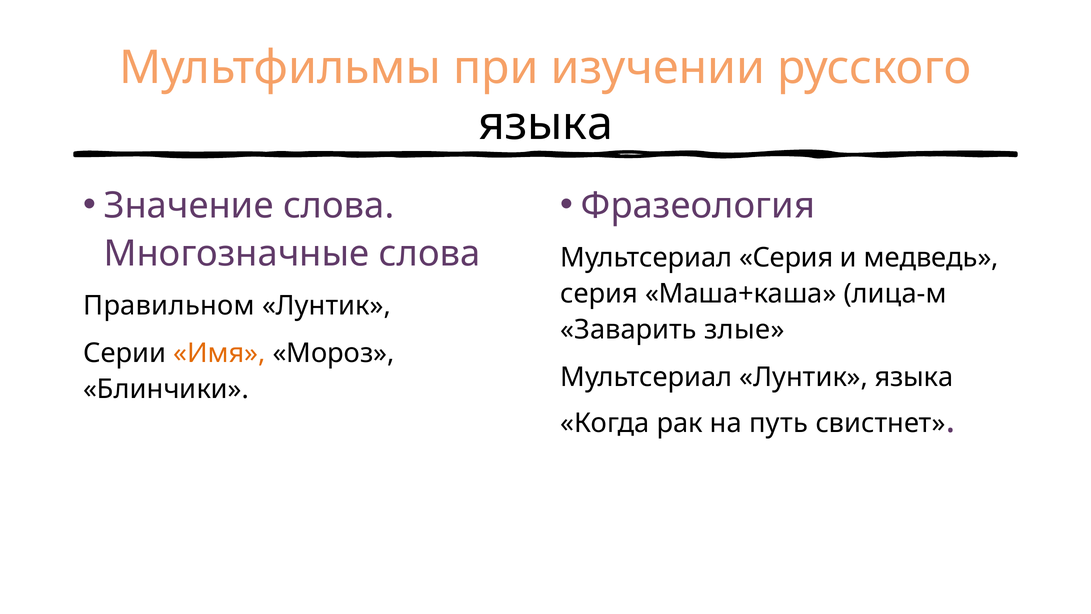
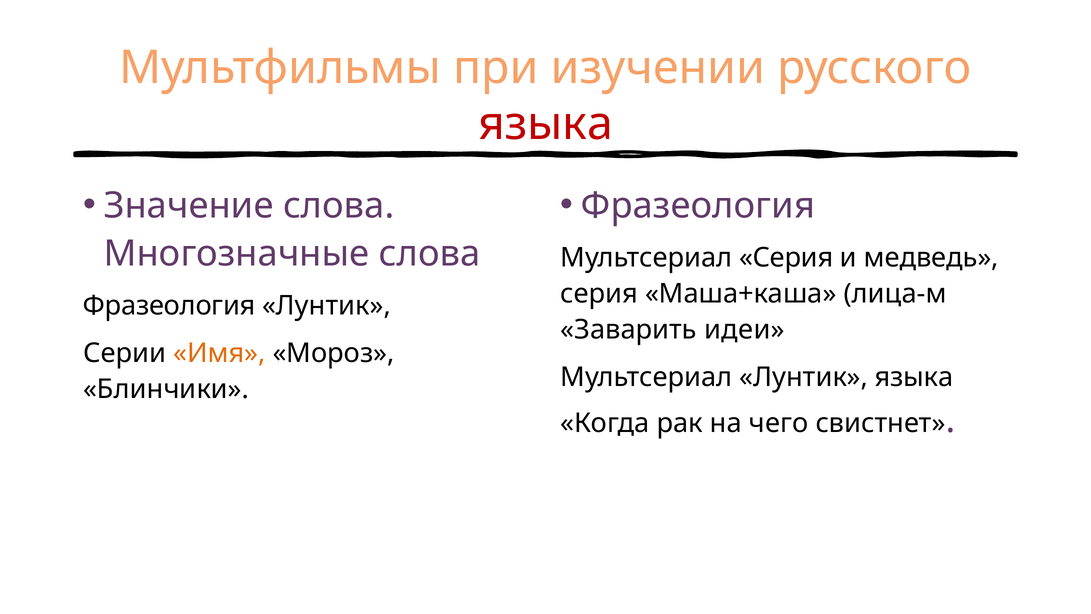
языка at (546, 124) colour: black -> red
Правильном at (169, 306): Правильном -> Фразеология
злые: злые -> идеи
путь: путь -> чего
